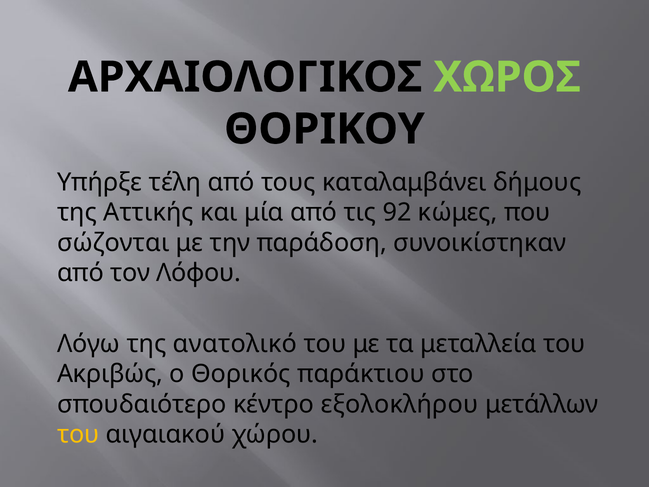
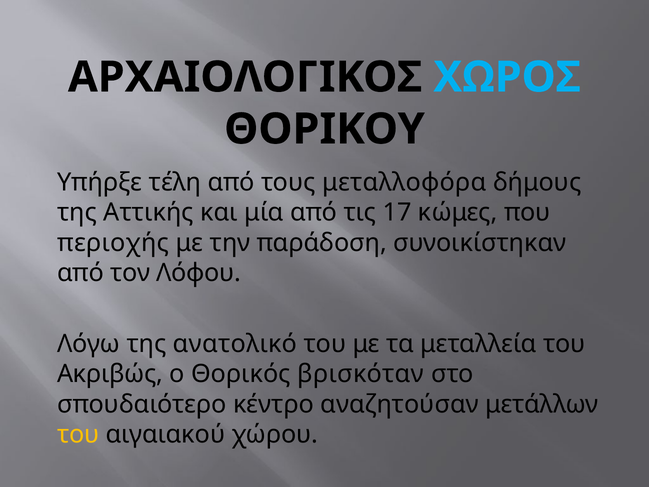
ΧΩΡΟΣ colour: light green -> light blue
καταλαμβάνει: καταλαμβάνει -> μεταλλοφόρα
92: 92 -> 17
σώζονται: σώζονται -> περιοχής
παράκτιου: παράκτιου -> βρισκόταν
εξολοκλήρου: εξολοκλήρου -> αναζητούσαν
